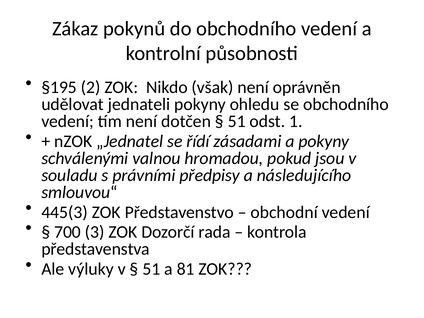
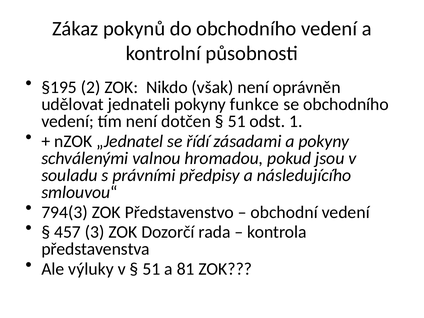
ohledu: ohledu -> funkce
445(3: 445(3 -> 794(3
700: 700 -> 457
